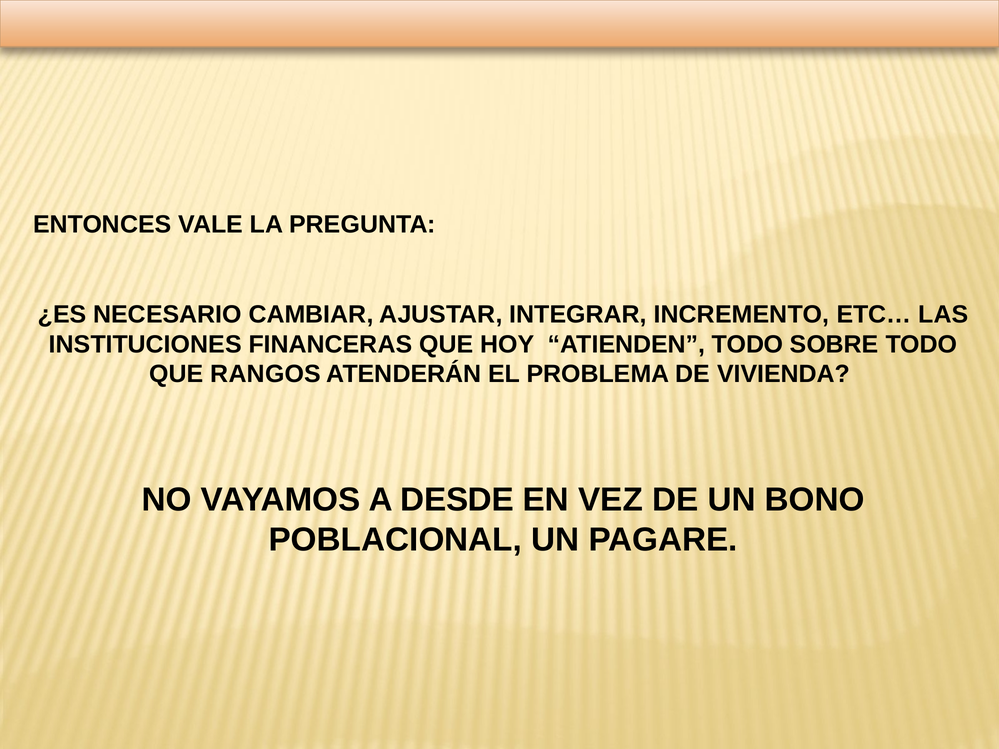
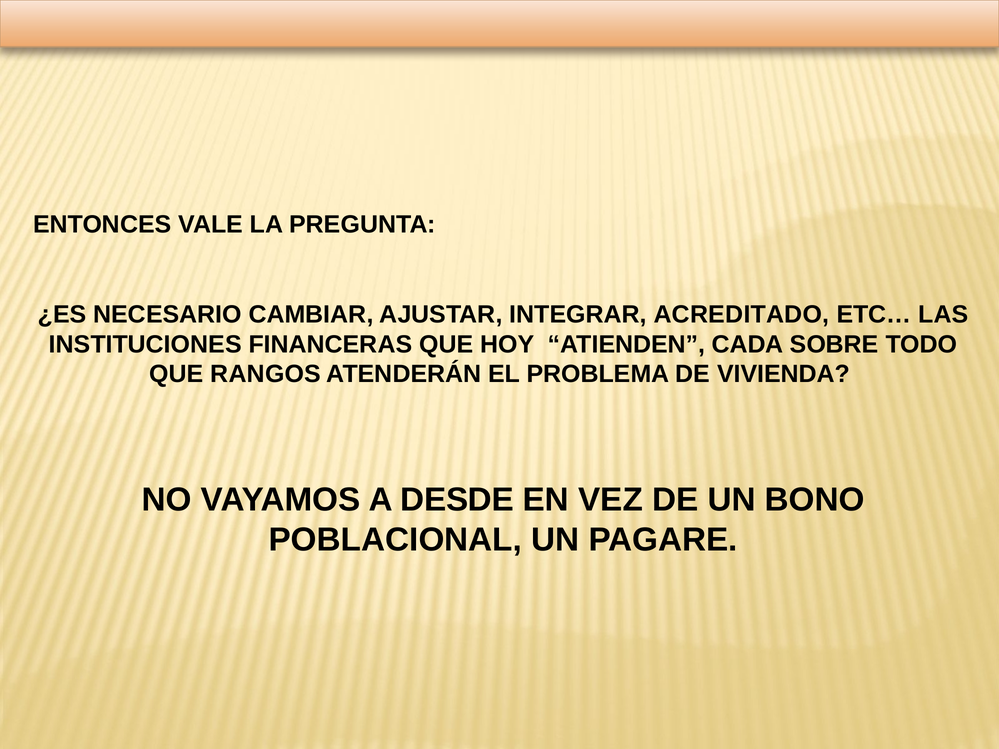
INCREMENTO: INCREMENTO -> ACREDITADO
ATIENDEN TODO: TODO -> CADA
